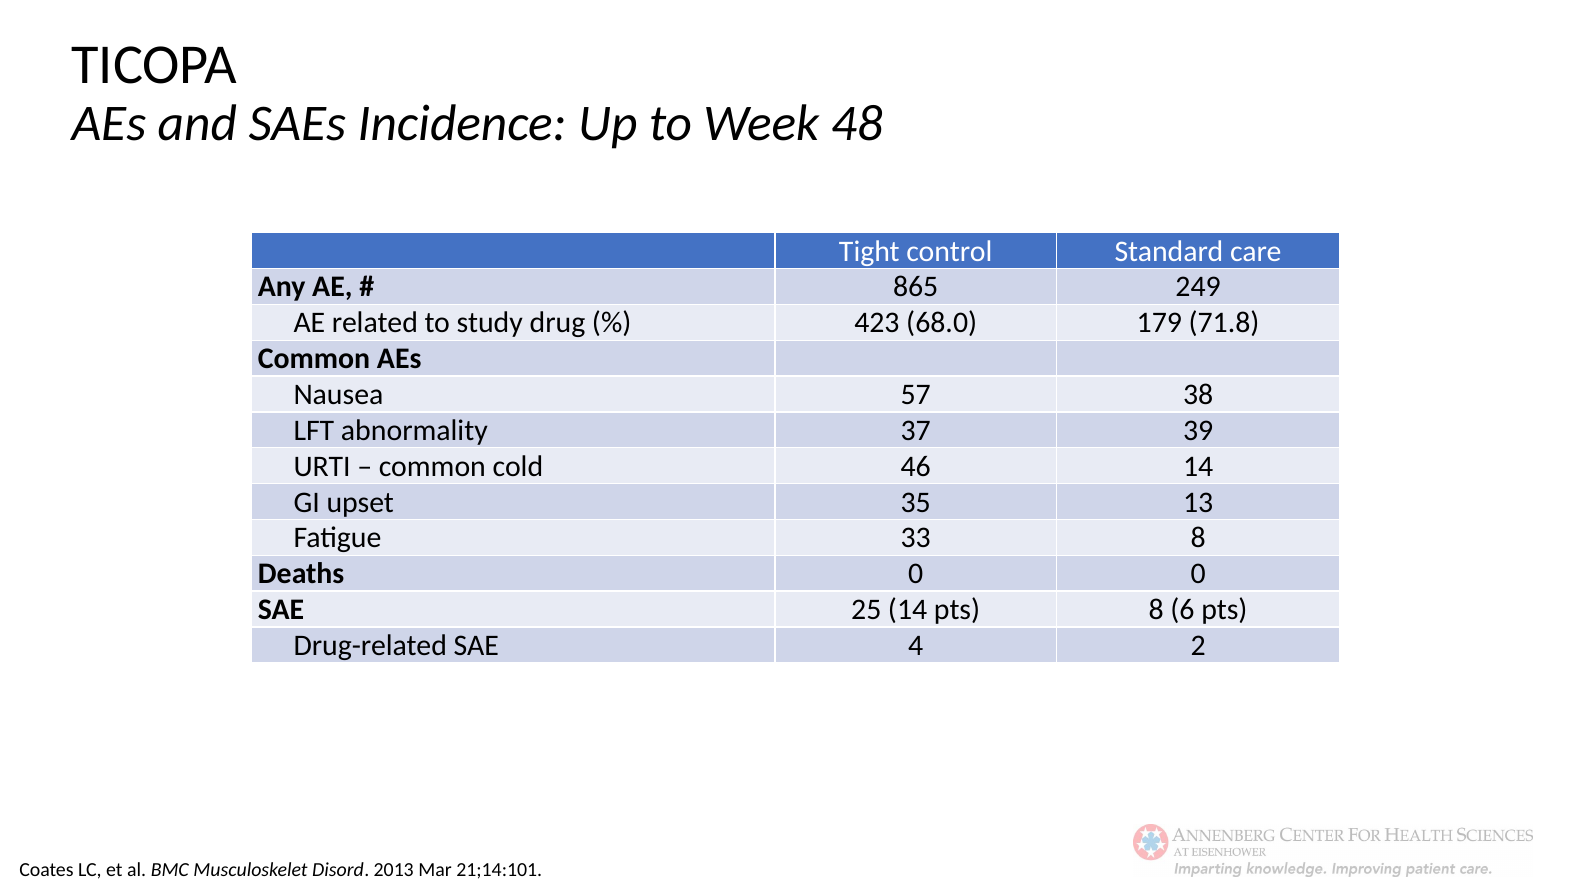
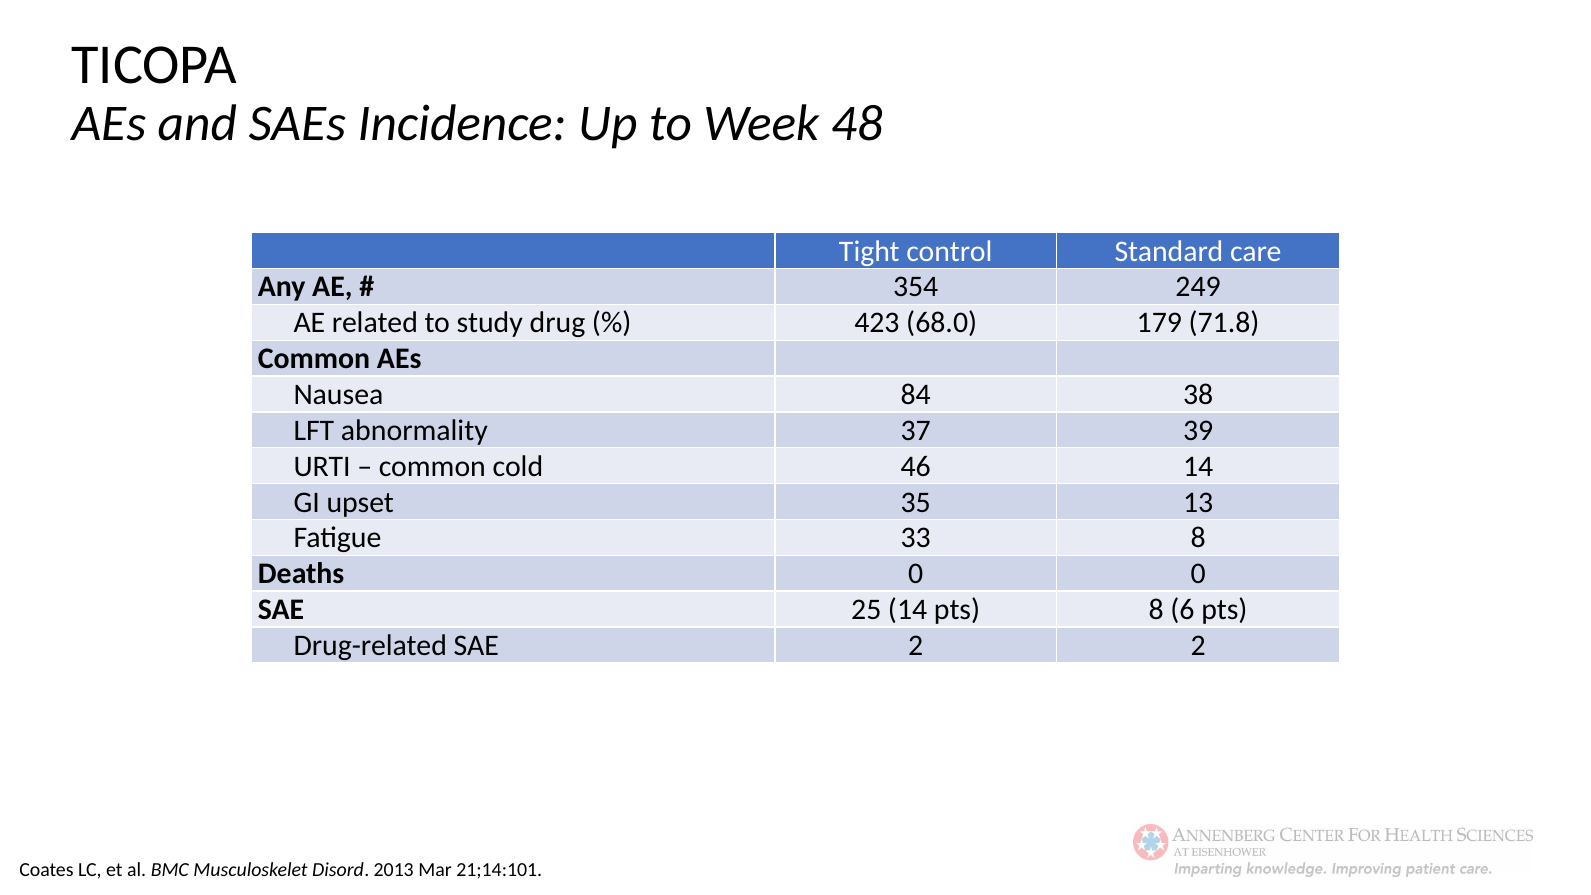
865: 865 -> 354
57: 57 -> 84
SAE 4: 4 -> 2
